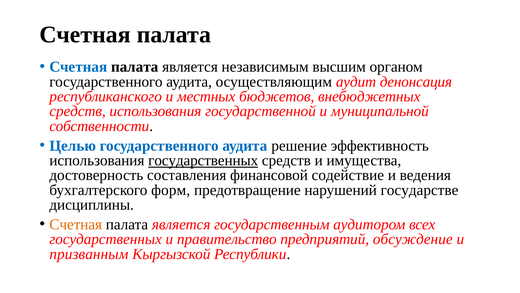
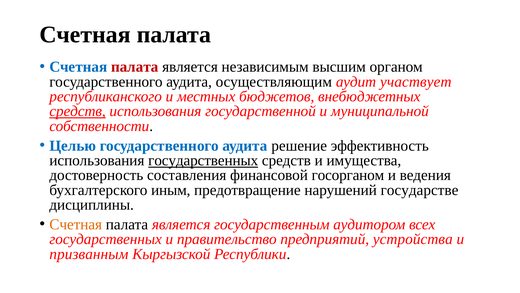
палата at (135, 67) colour: black -> red
денонсация: денонсация -> участвует
средств at (78, 111) underline: none -> present
содействие: содействие -> госорганом
форм: форм -> иным
обсуждение: обсуждение -> устройства
